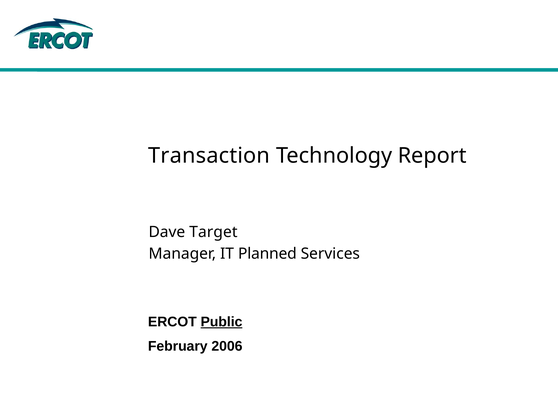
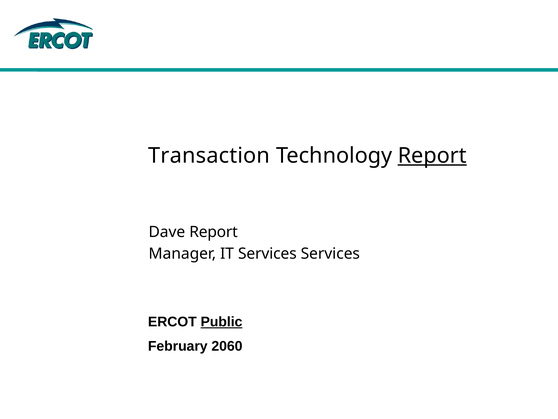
Report at (432, 156) underline: none -> present
Dave Target: Target -> Report
IT Planned: Planned -> Services
2006: 2006 -> 2060
